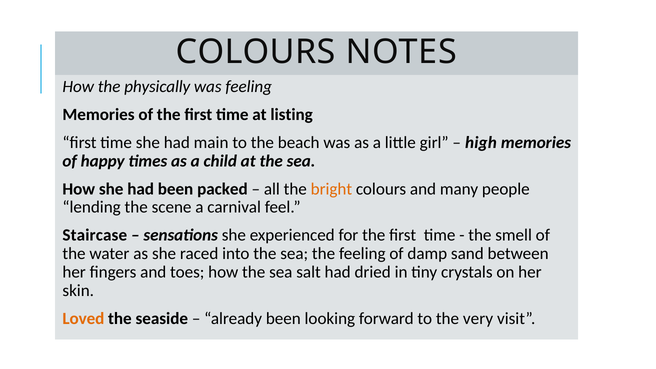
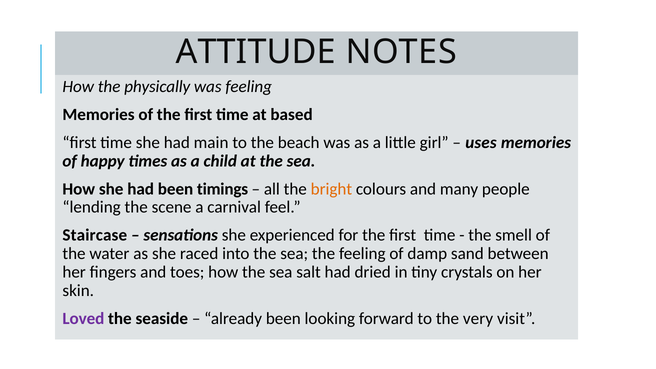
COLOURS at (256, 52): COLOURS -> ATTITUDE
listing: listing -> based
high: high -> uses
packed: packed -> timings
Loved colour: orange -> purple
